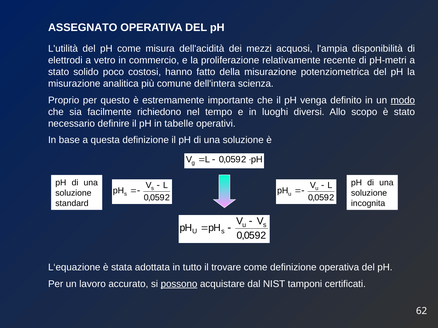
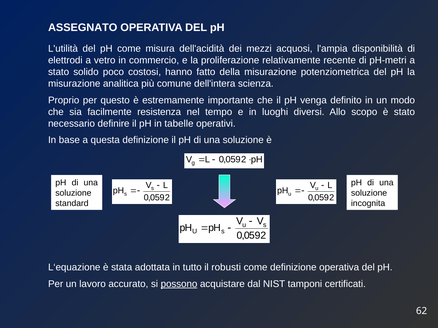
modo underline: present -> none
richiedono: richiedono -> resistenza
trovare: trovare -> robusti
